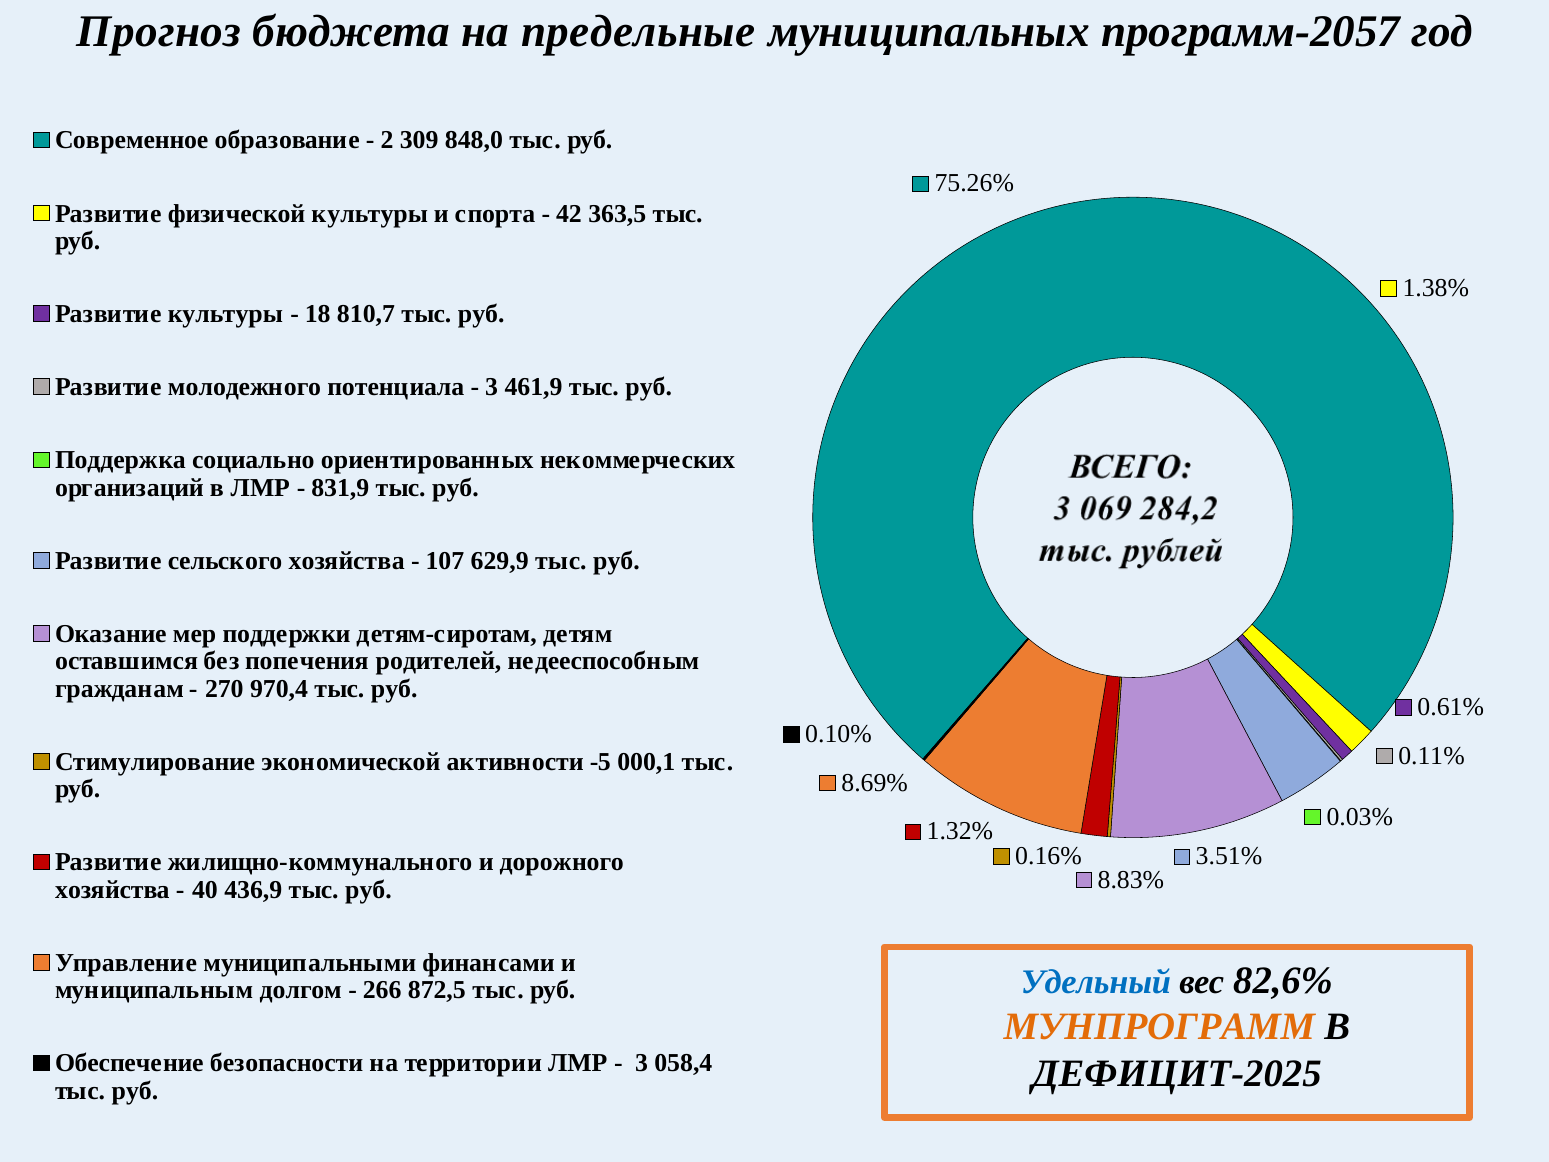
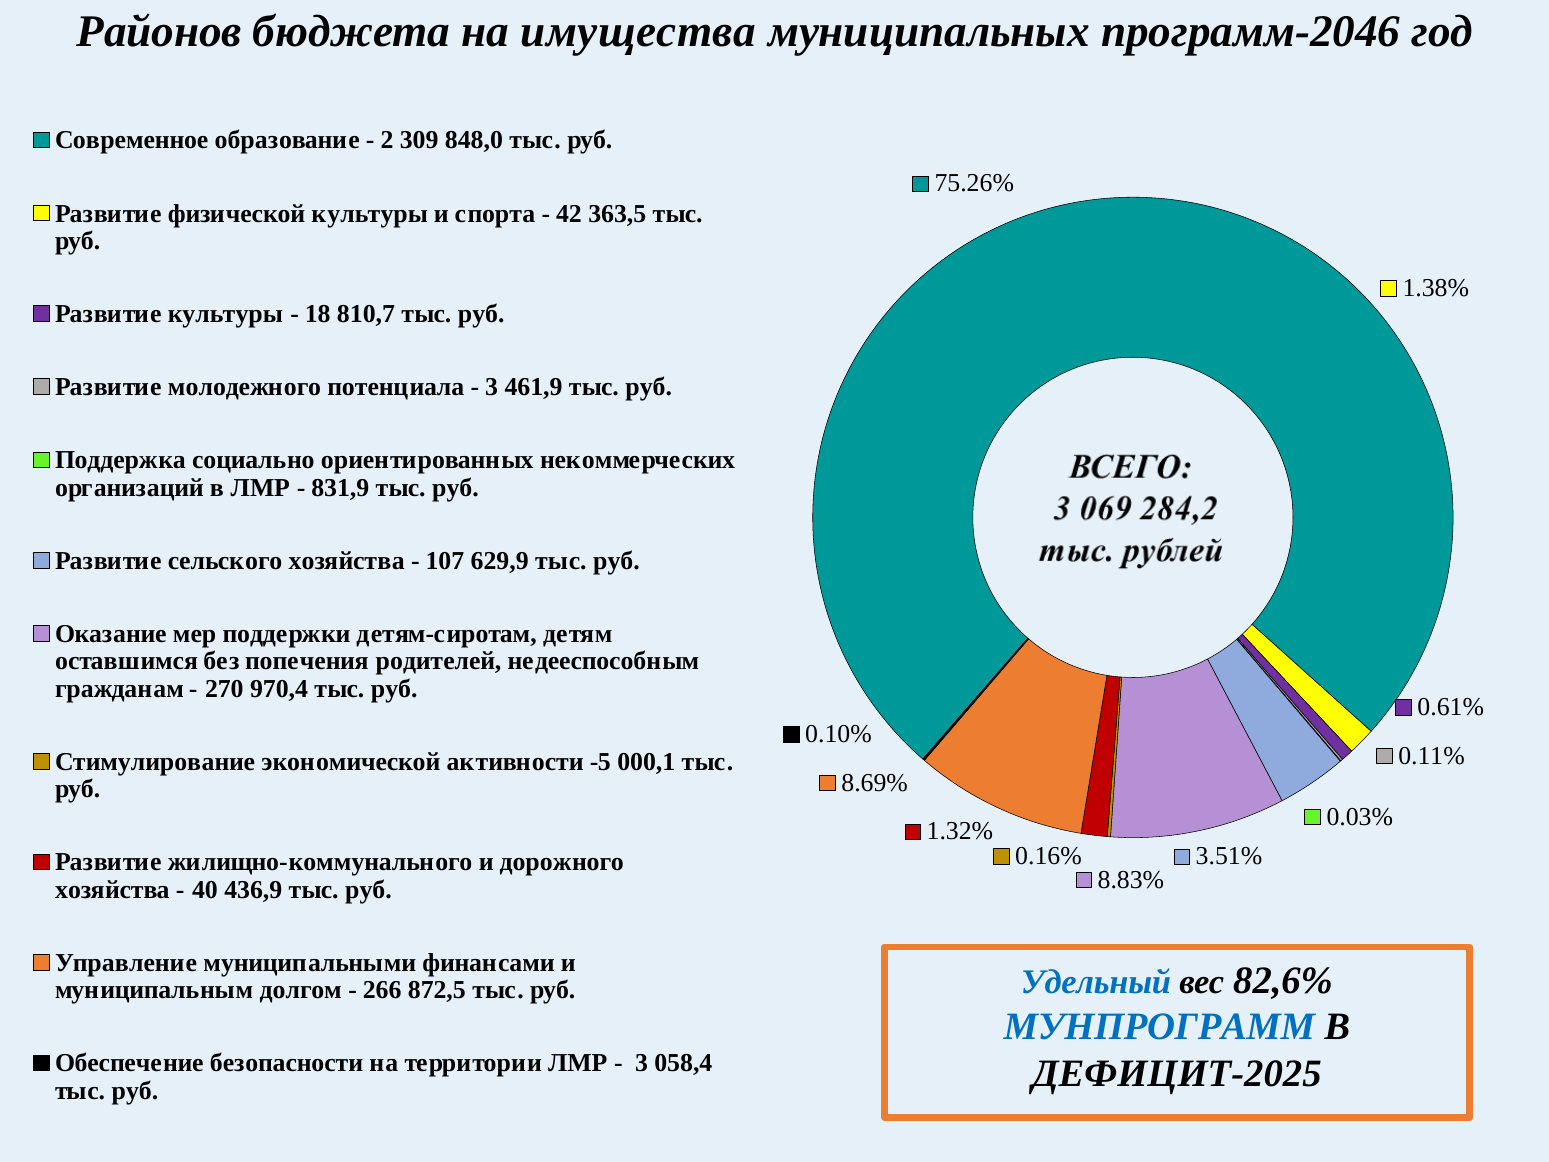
Прогноз: Прогноз -> Районов
предельные: предельные -> имущества
программ-2057: программ-2057 -> программ-2046
МУНПРОГРАММ colour: orange -> blue
